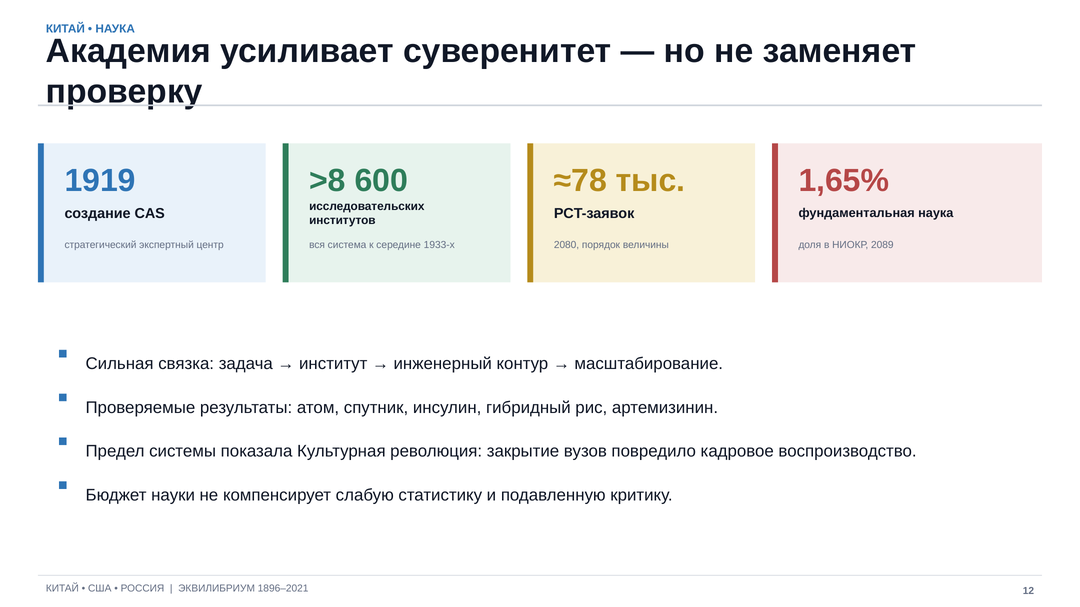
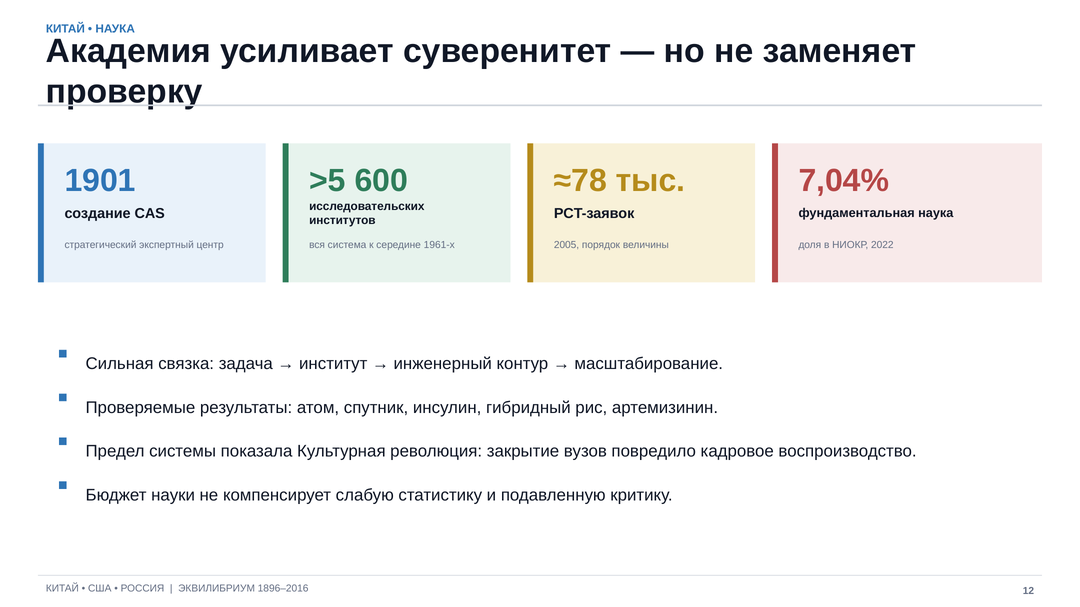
1919: 1919 -> 1901
>8: >8 -> >5
1,65%: 1,65% -> 7,04%
1933-х: 1933-х -> 1961-х
2080: 2080 -> 2005
2089: 2089 -> 2022
1896–2021: 1896–2021 -> 1896–2016
